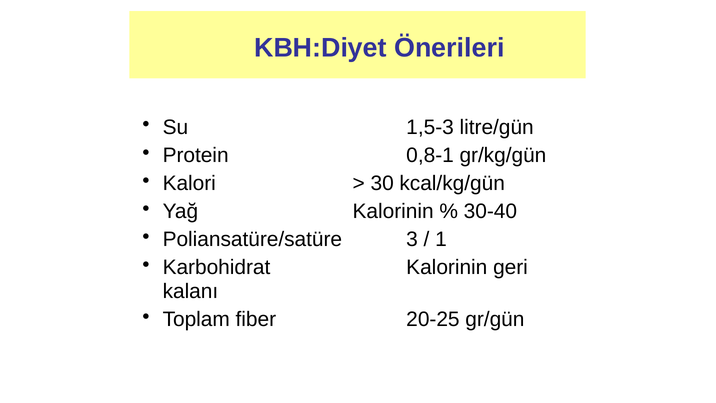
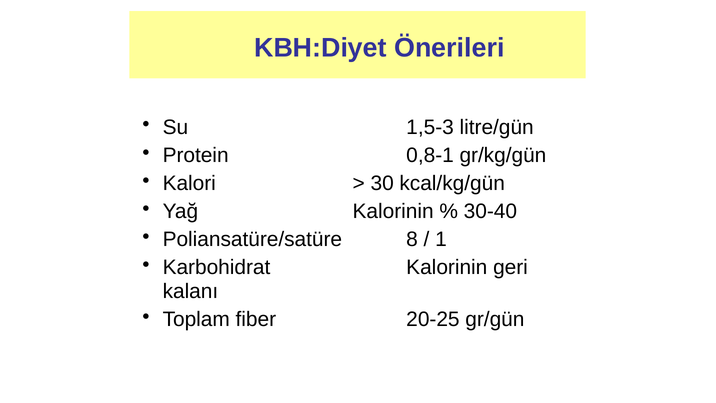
3: 3 -> 8
